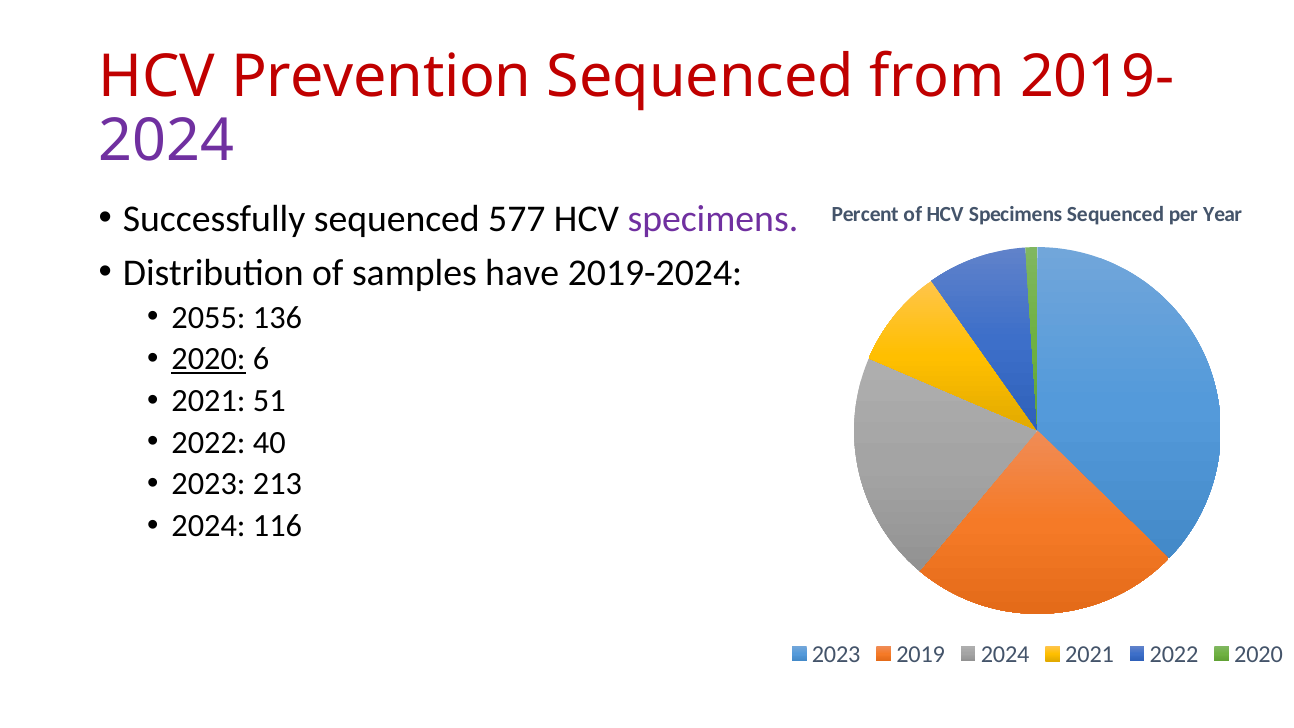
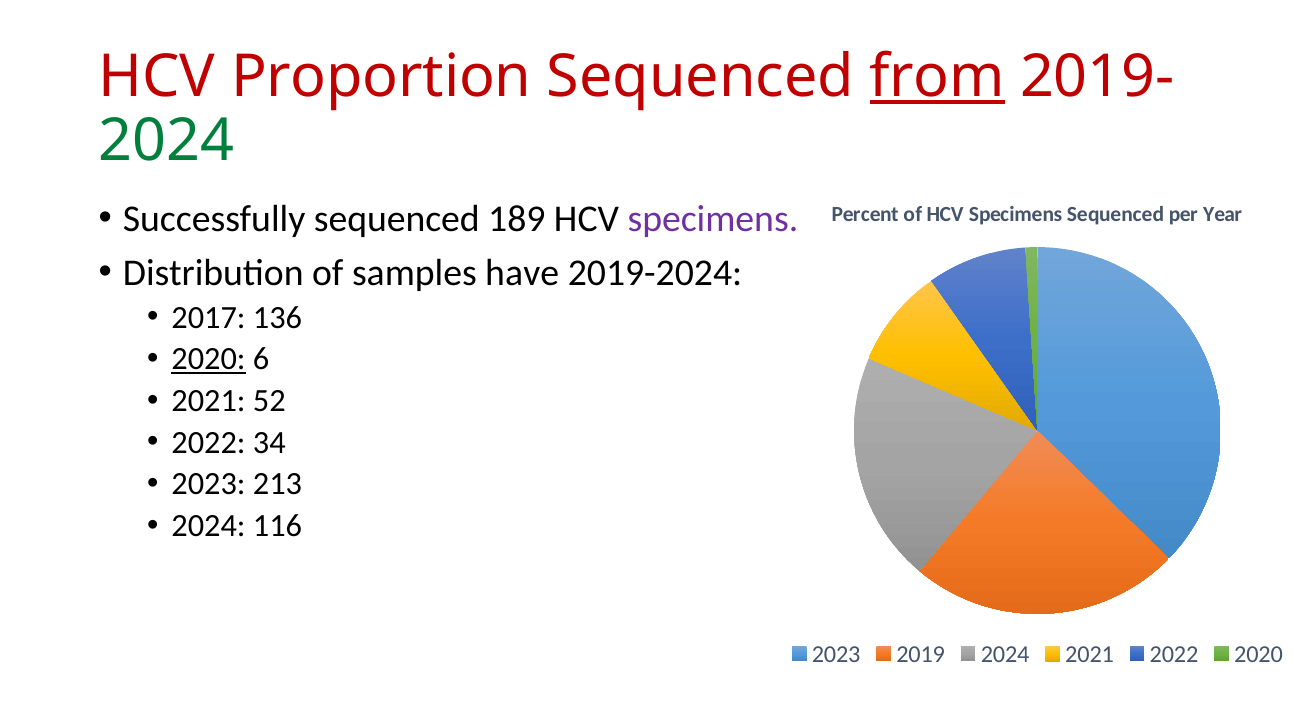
Prevention: Prevention -> Proportion
from underline: none -> present
2024 at (166, 141) colour: purple -> green
577: 577 -> 189
2055: 2055 -> 2017
51: 51 -> 52
40: 40 -> 34
